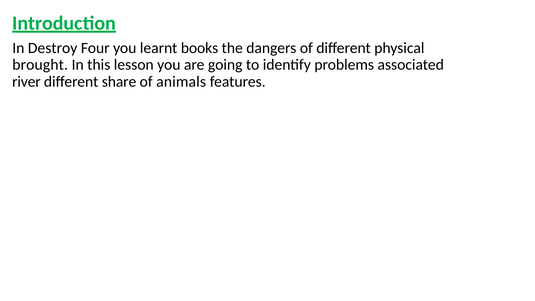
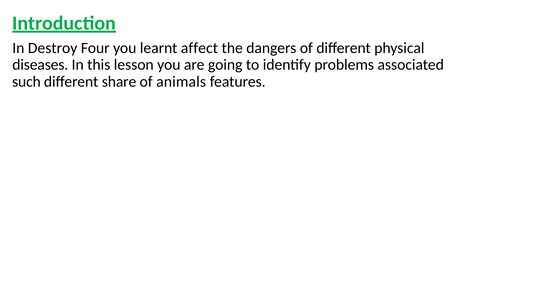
books: books -> affect
brought: brought -> diseases
river: river -> such
